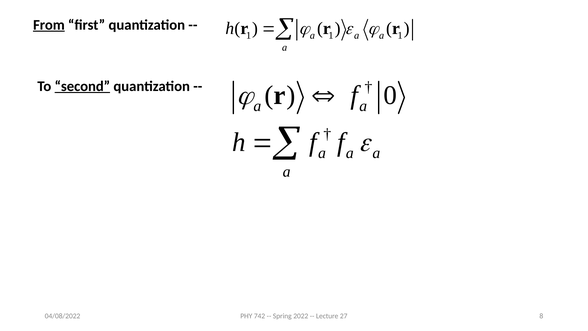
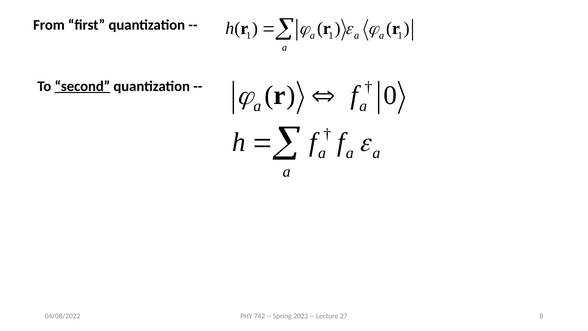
From underline: present -> none
